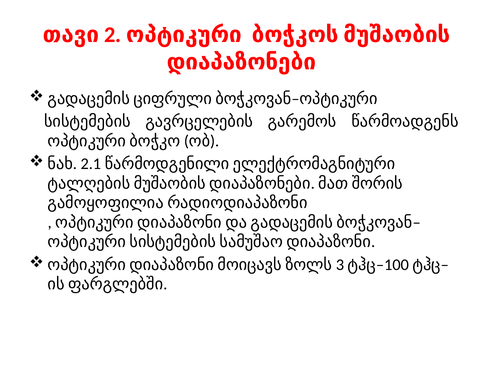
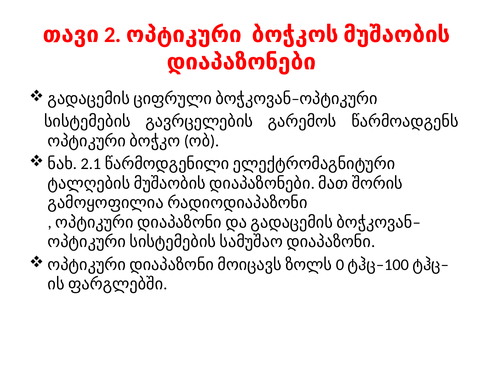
3: 3 -> 0
